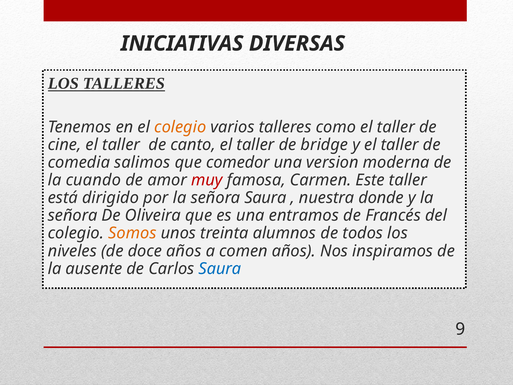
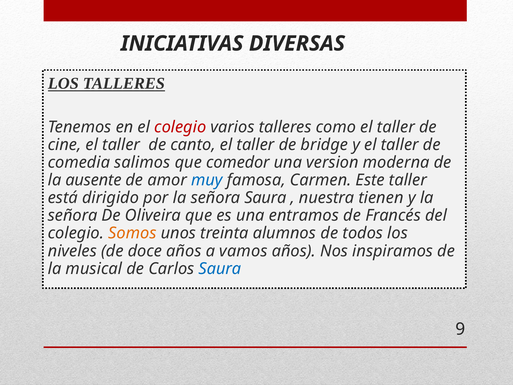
colegio at (180, 127) colour: orange -> red
cuando: cuando -> ausente
muy colour: red -> blue
donde: donde -> tienen
comen: comen -> vamos
ausente: ausente -> musical
